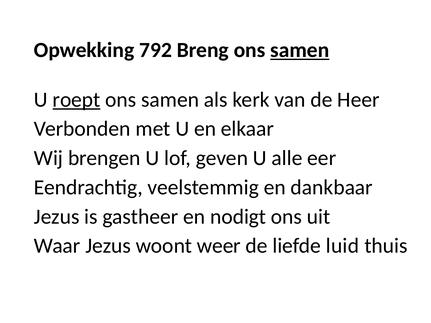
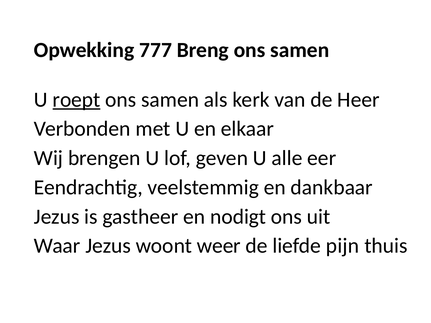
792: 792 -> 777
samen at (300, 50) underline: present -> none
luid: luid -> pijn
